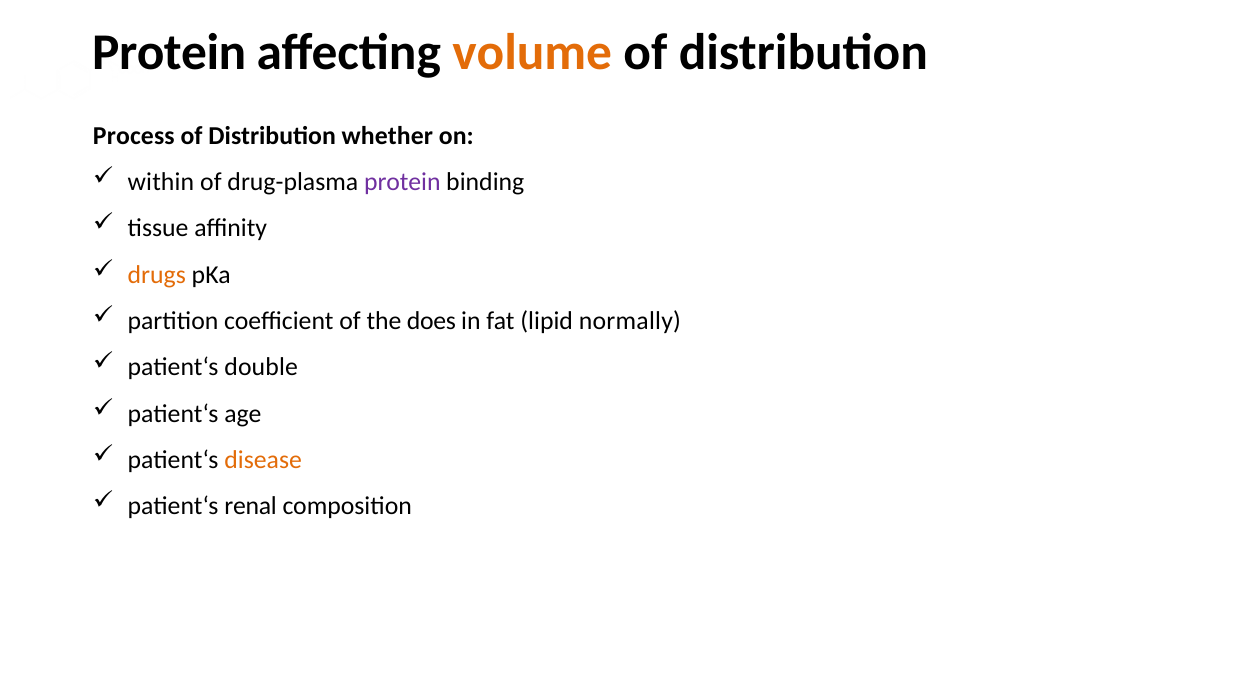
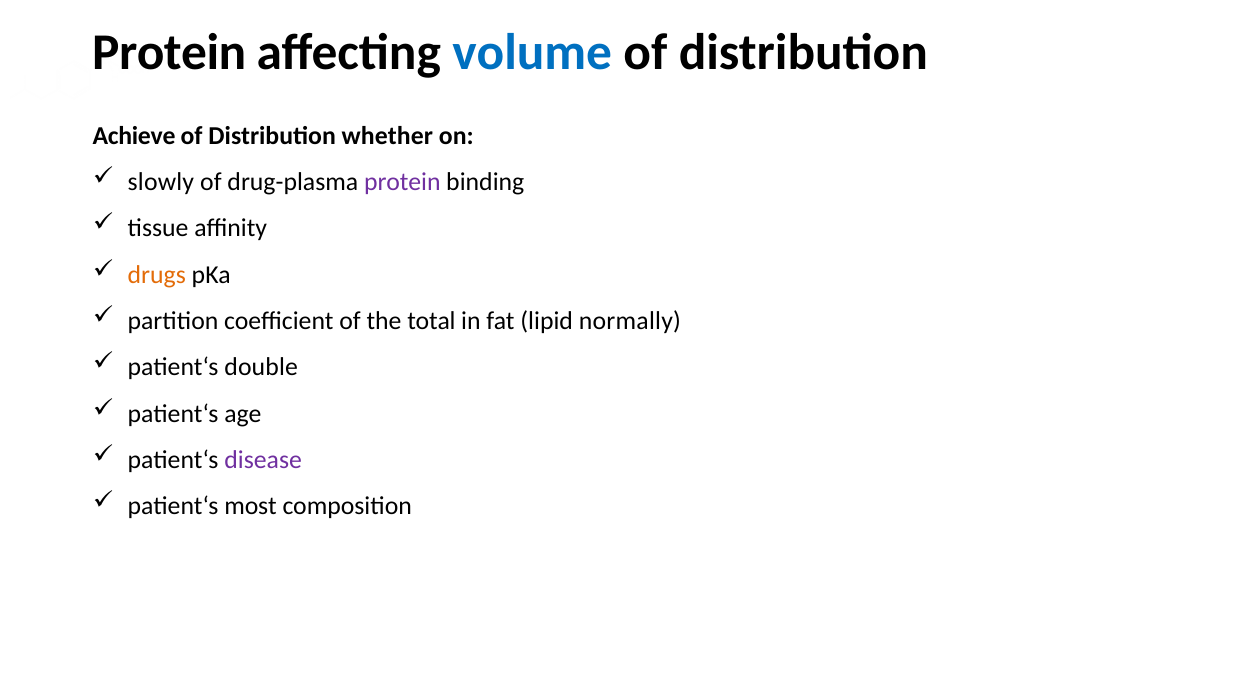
volume colour: orange -> blue
Process: Process -> Achieve
within: within -> slowly
does: does -> total
disease colour: orange -> purple
renal: renal -> most
